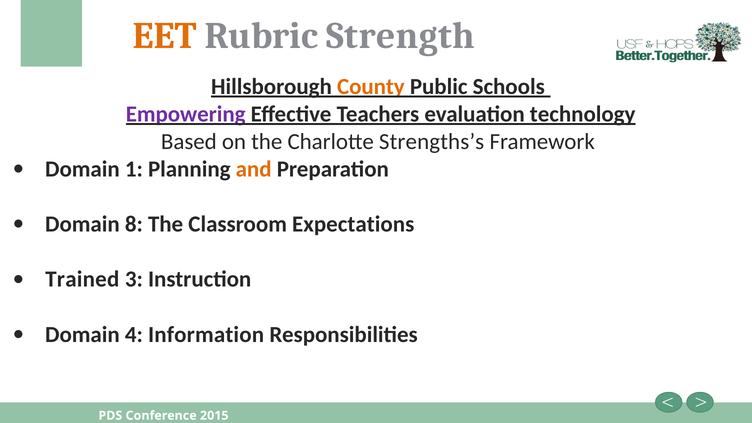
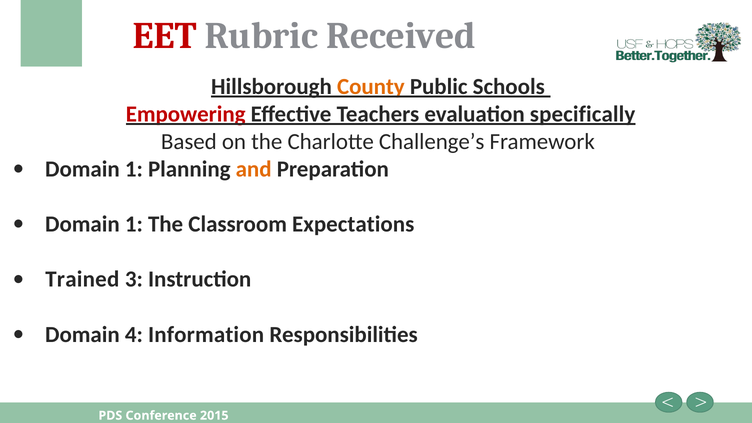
EET colour: orange -> red
Strength: Strength -> Received
Empowering colour: purple -> red
technology: technology -> specifically
Strengths’s: Strengths’s -> Challenge’s
8 at (134, 224): 8 -> 1
